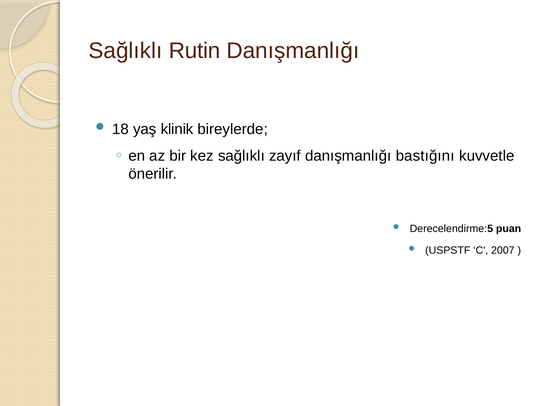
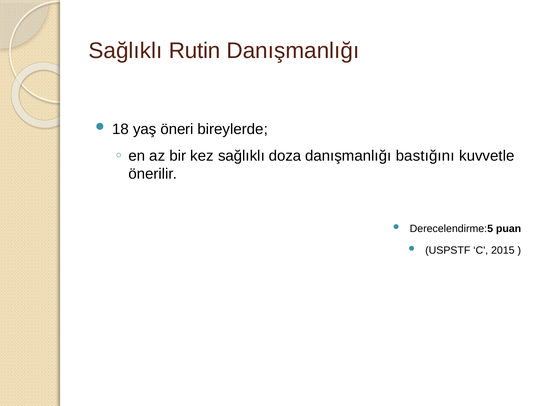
klinik: klinik -> öneri
zayıf: zayıf -> doza
2007: 2007 -> 2015
